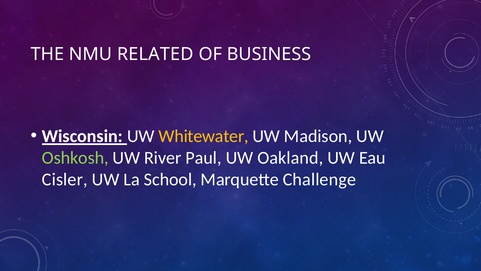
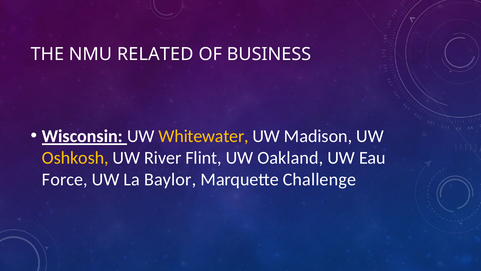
Oshkosh colour: light green -> yellow
Paul: Paul -> Flint
Cisler: Cisler -> Force
School: School -> Baylor
